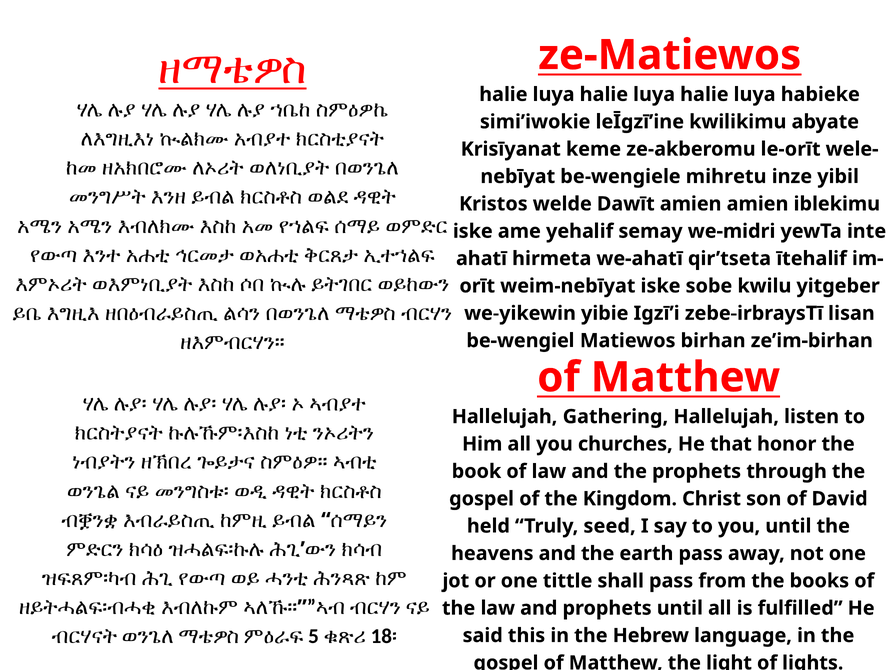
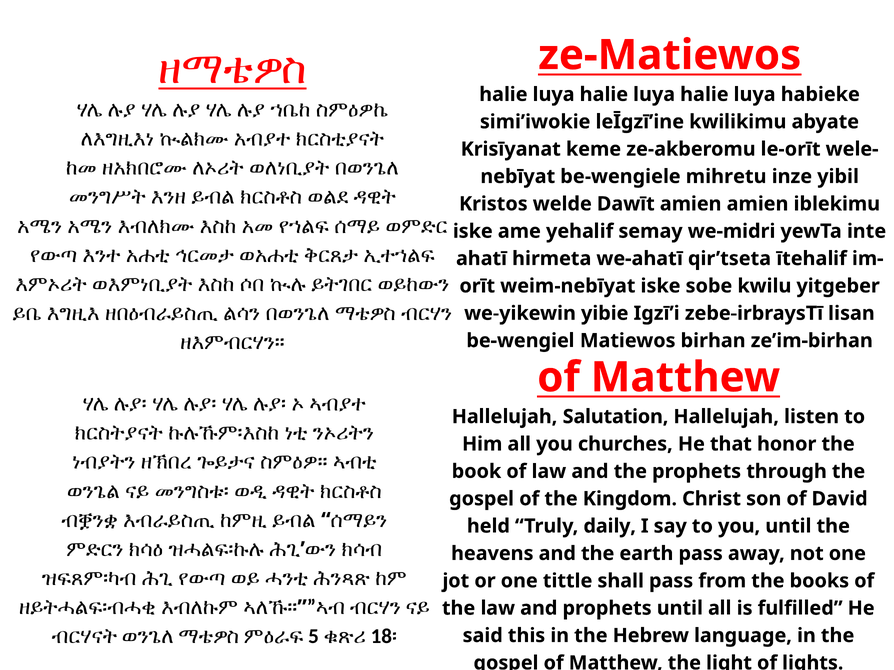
Gathering: Gathering -> Salutation
seed: seed -> daily
